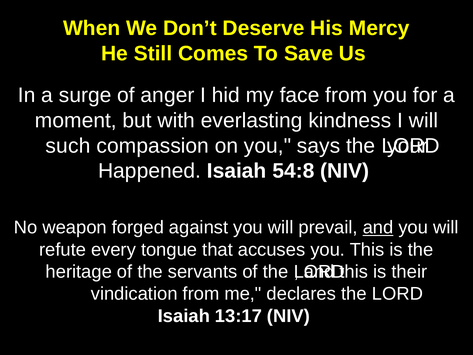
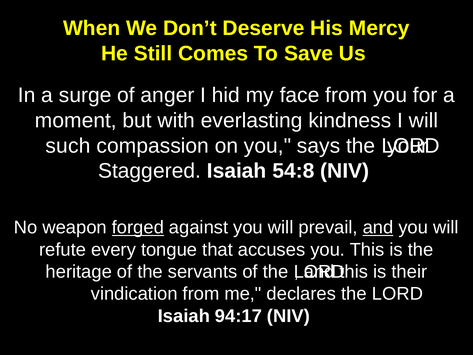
Happened: Happened -> Staggered
forged underline: none -> present
13:17: 13:17 -> 94:17
